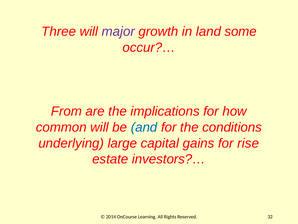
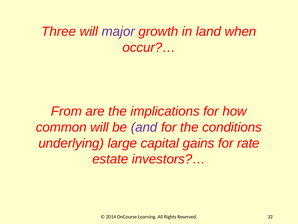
some: some -> when
and colour: blue -> purple
rise: rise -> rate
